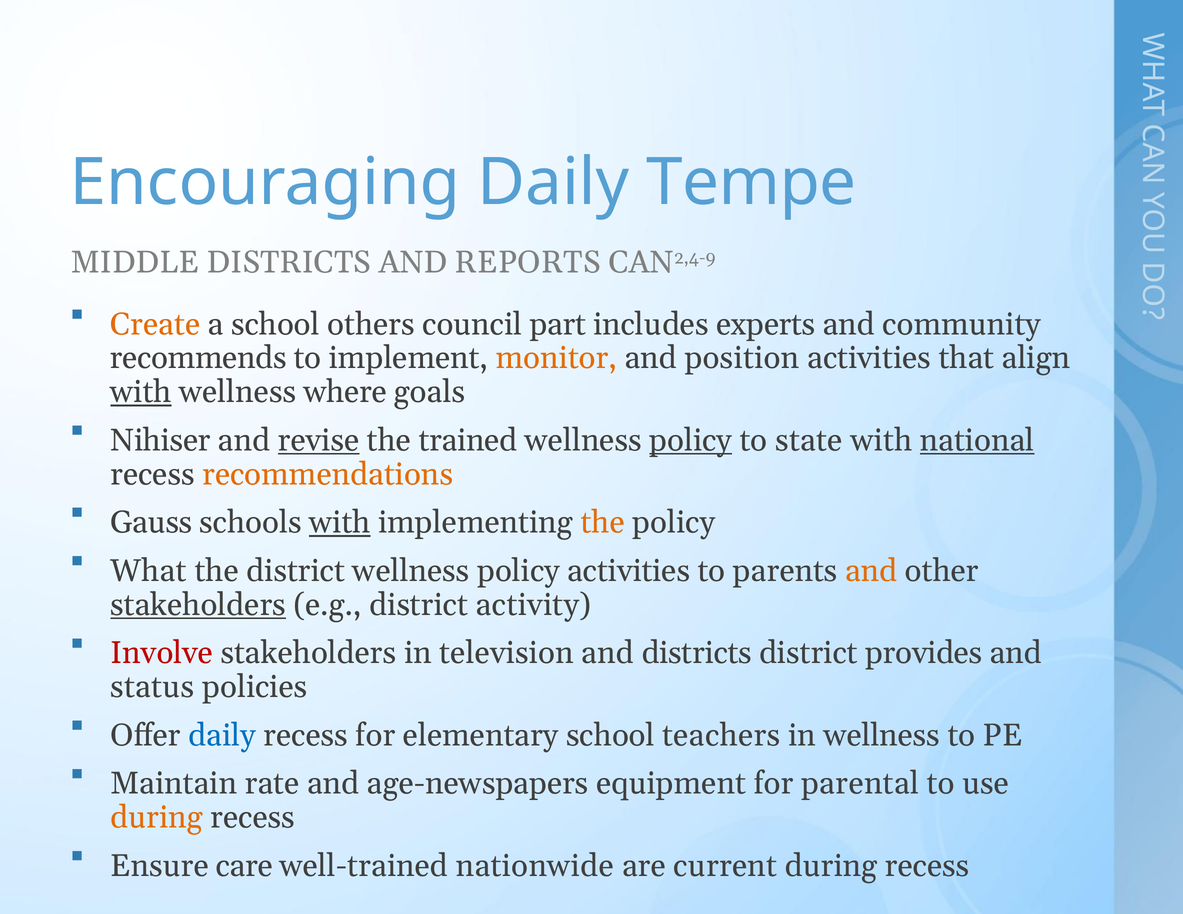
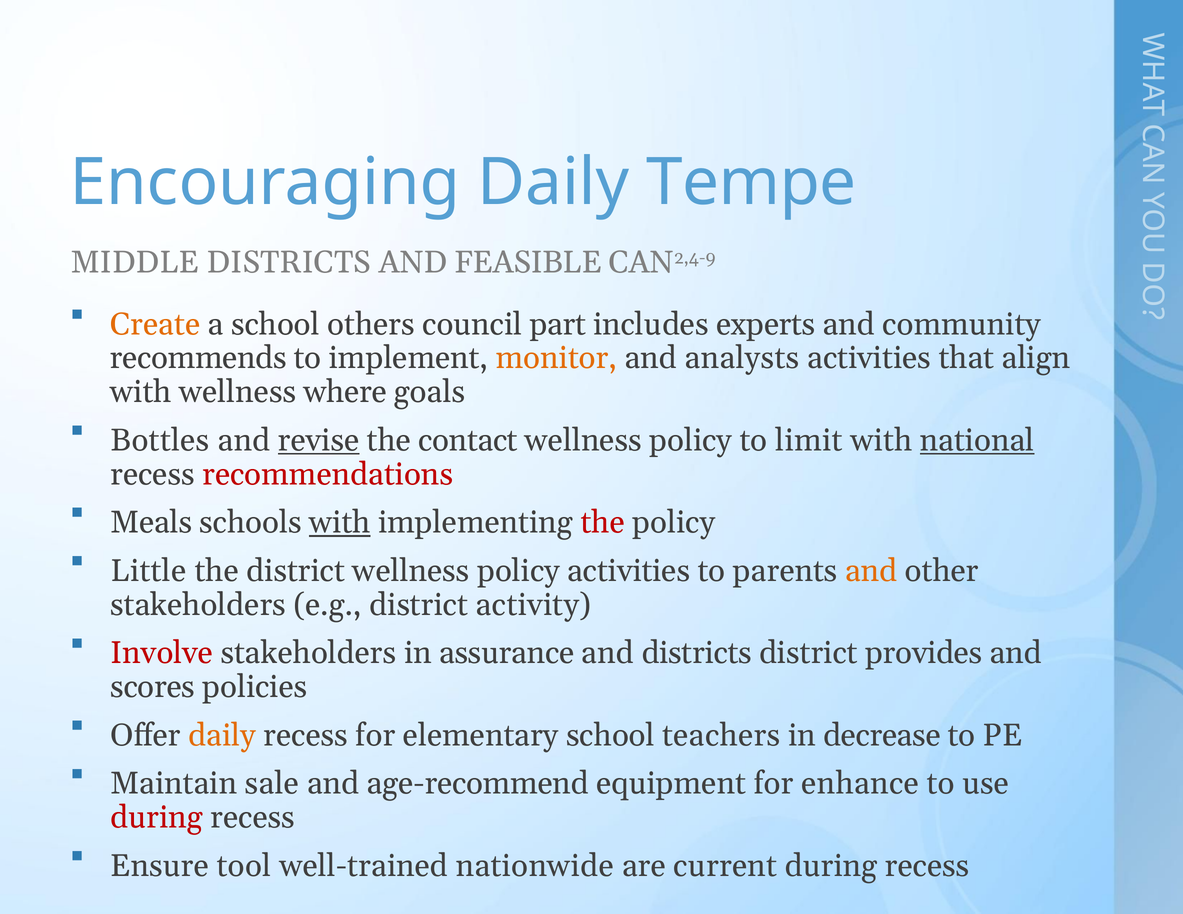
REPORTS: REPORTS -> FEASIBLE
position: position -> analysts
with at (141, 392) underline: present -> none
Nihiser: Nihiser -> Bottles
trained: trained -> contact
policy at (691, 440) underline: present -> none
state: state -> limit
recommendations colour: orange -> red
Gauss: Gauss -> Meals
the at (603, 523) colour: orange -> red
What: What -> Little
stakeholders at (198, 605) underline: present -> none
television: television -> assurance
status: status -> scores
daily at (222, 735) colour: blue -> orange
in wellness: wellness -> decrease
rate: rate -> sale
age-newspapers: age-newspapers -> age-recommend
parental: parental -> enhance
during at (157, 818) colour: orange -> red
care: care -> tool
